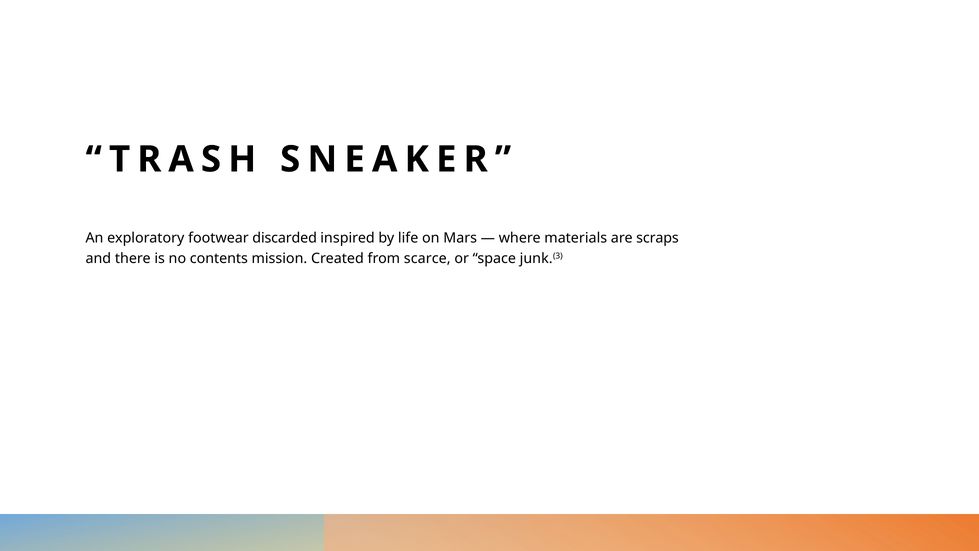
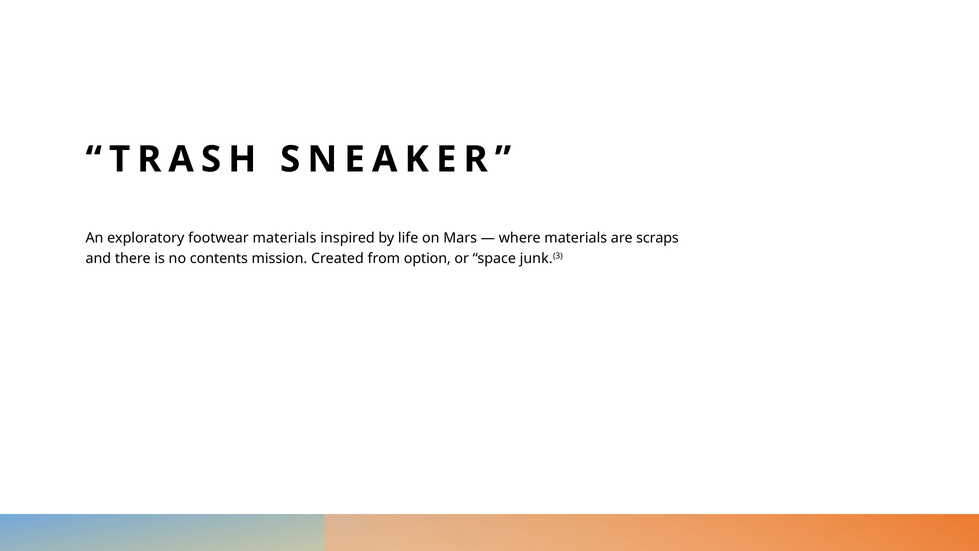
footwear discarded: discarded -> materials
scarce: scarce -> option
